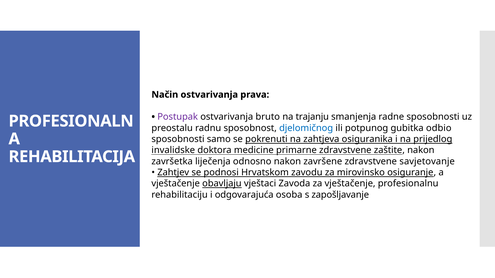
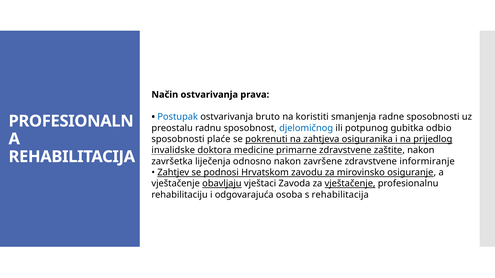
Postupak colour: purple -> blue
trajanju: trajanju -> koristiti
samo: samo -> plaće
savjetovanje: savjetovanje -> informiranje
vještačenje at (350, 184) underline: none -> present
s zapošljavanje: zapošljavanje -> rehabilitacija
